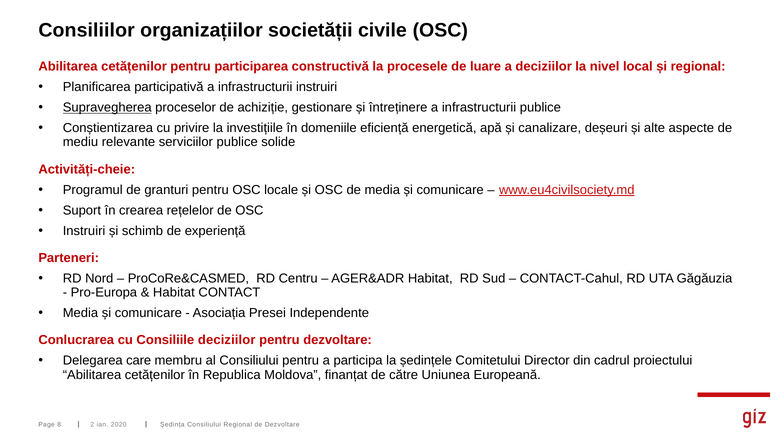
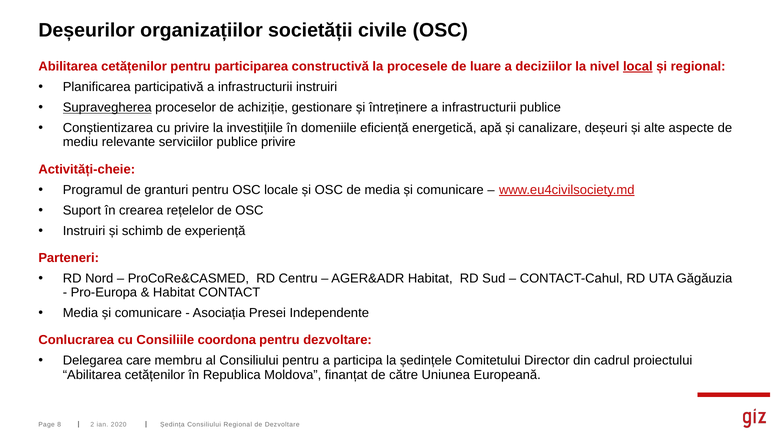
Consiliilor: Consiliilor -> Deșeurilor
local underline: none -> present
publice solide: solide -> privire
Consiliile deciziilor: deciziilor -> coordona
